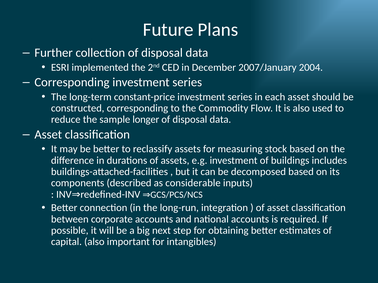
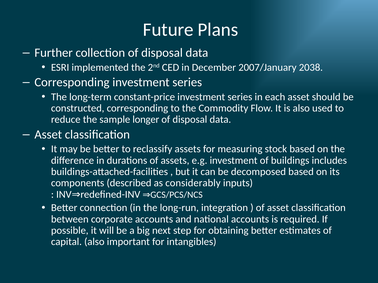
2004: 2004 -> 2038
considerable: considerable -> considerably
